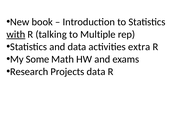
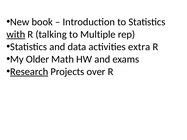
Some: Some -> Older
Research underline: none -> present
Projects data: data -> over
